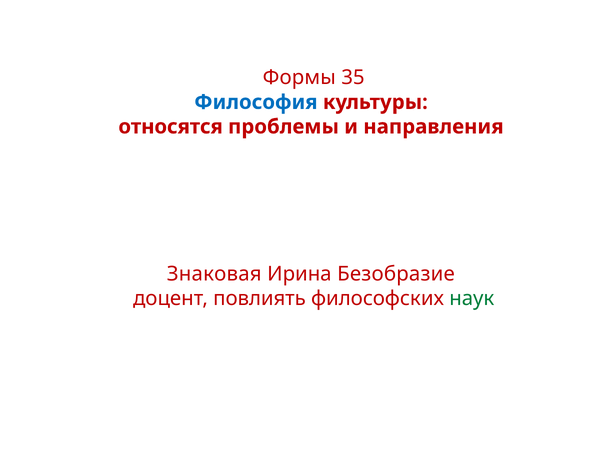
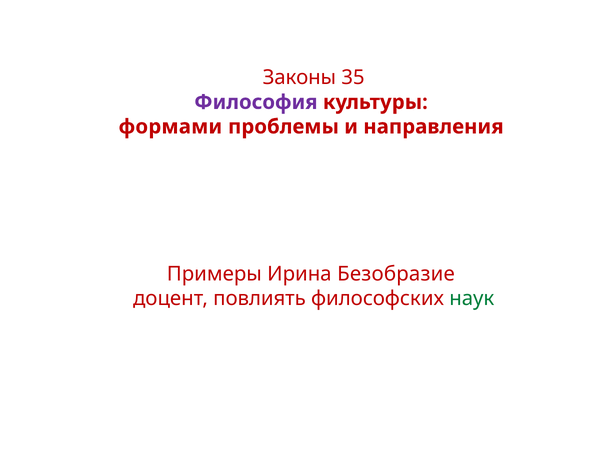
Формы: Формы -> Законы
Философия colour: blue -> purple
относятся: относятся -> формами
Знаковая: Знаковая -> Примеры
